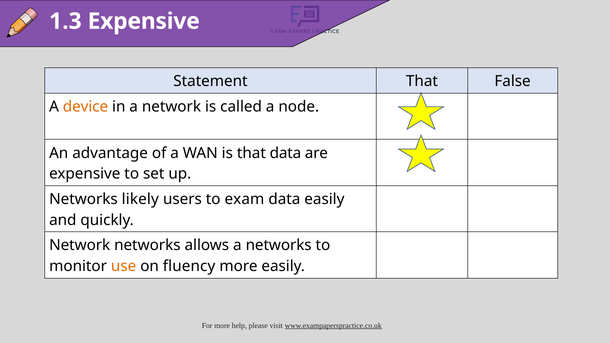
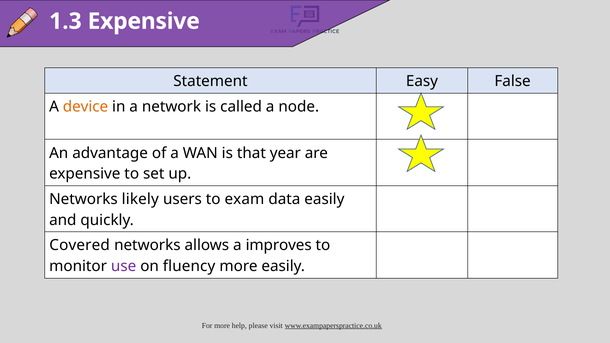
Statement That: That -> Easy
that data: data -> year
Network at (80, 246): Network -> Covered
a networks: networks -> improves
use colour: orange -> purple
